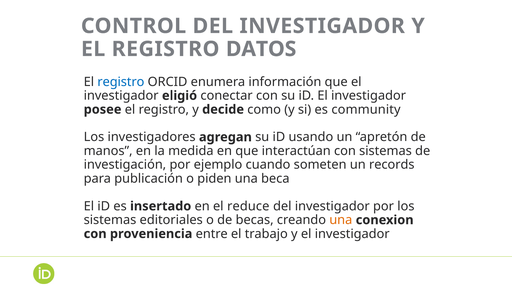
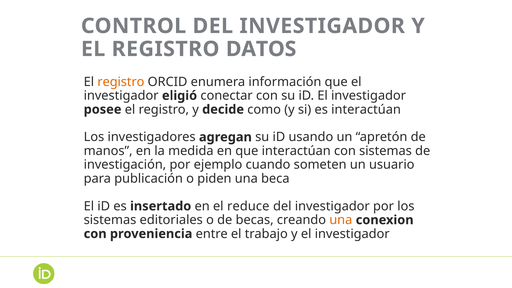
registro at (121, 82) colour: blue -> orange
es community: community -> interactúan
records: records -> usuario
